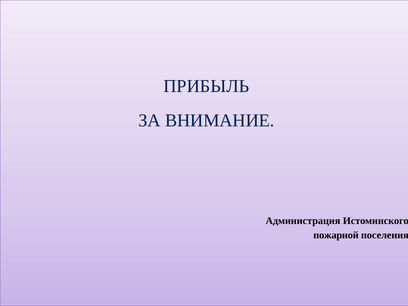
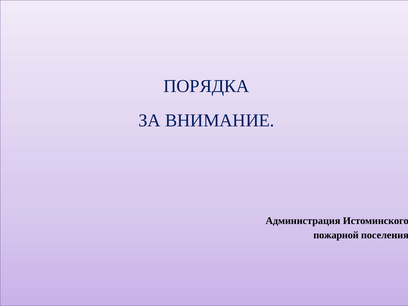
ПРИБЫЛЬ: ПРИБЫЛЬ -> ПОРЯДКА
